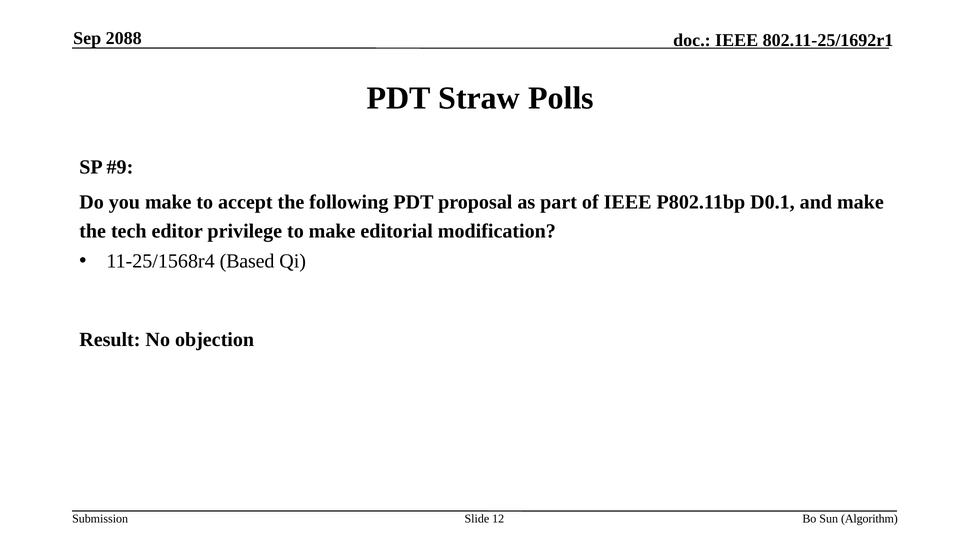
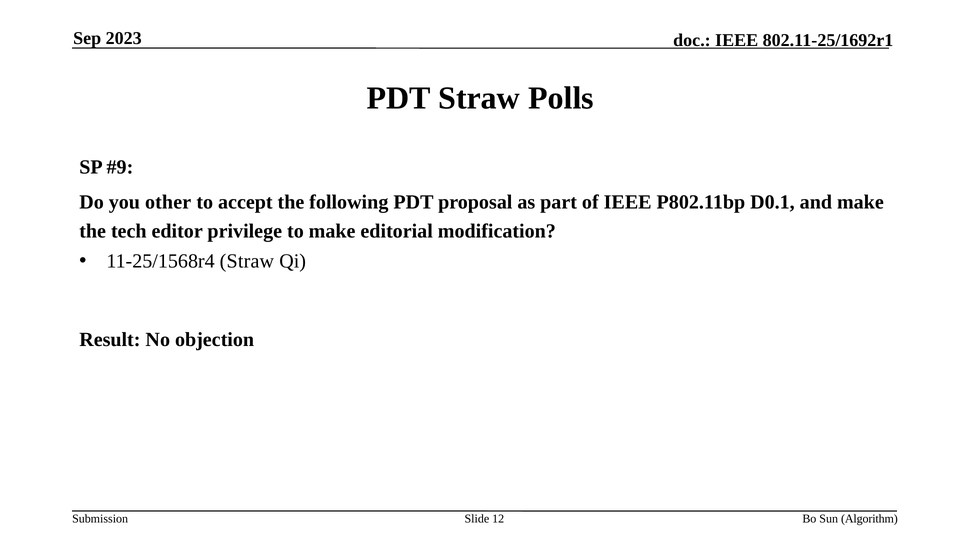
2088: 2088 -> 2023
you make: make -> other
11-25/1568r4 Based: Based -> Straw
